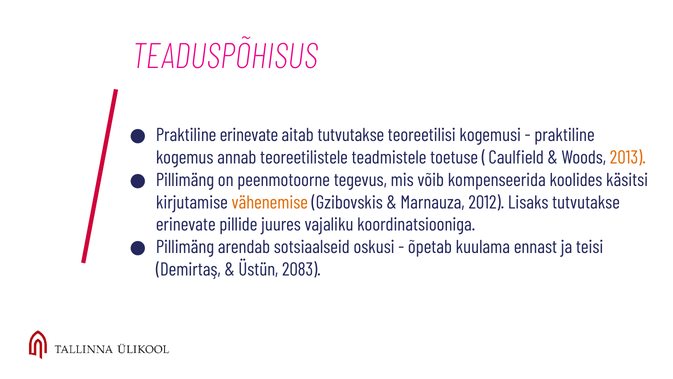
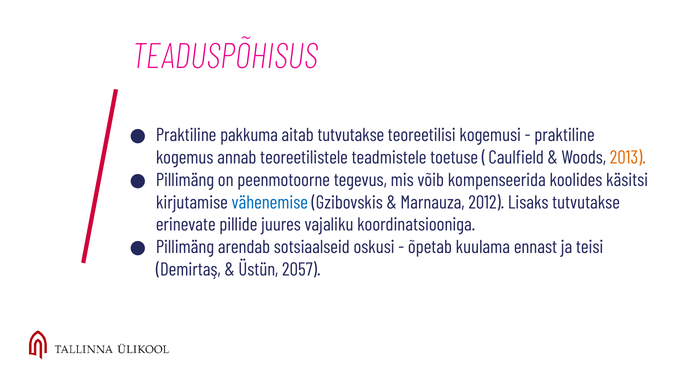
Praktiline erinevate: erinevate -> pakkuma
vähenemise colour: orange -> blue
2083: 2083 -> 2057
